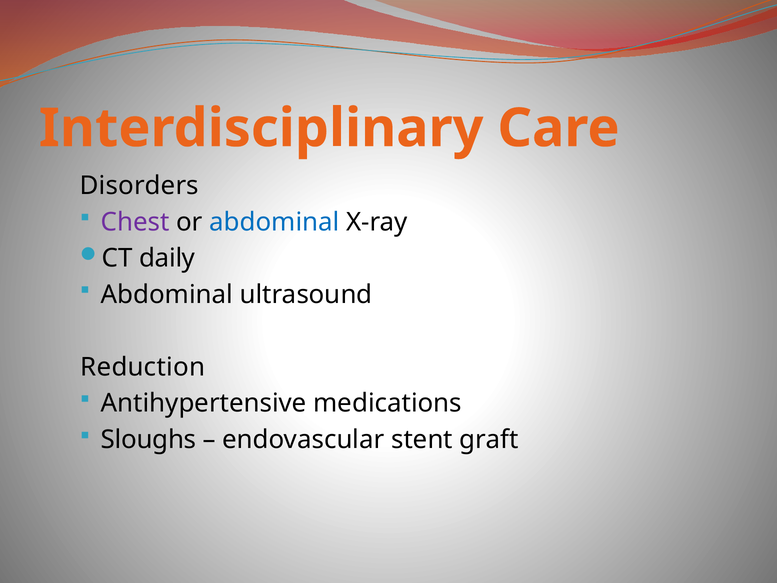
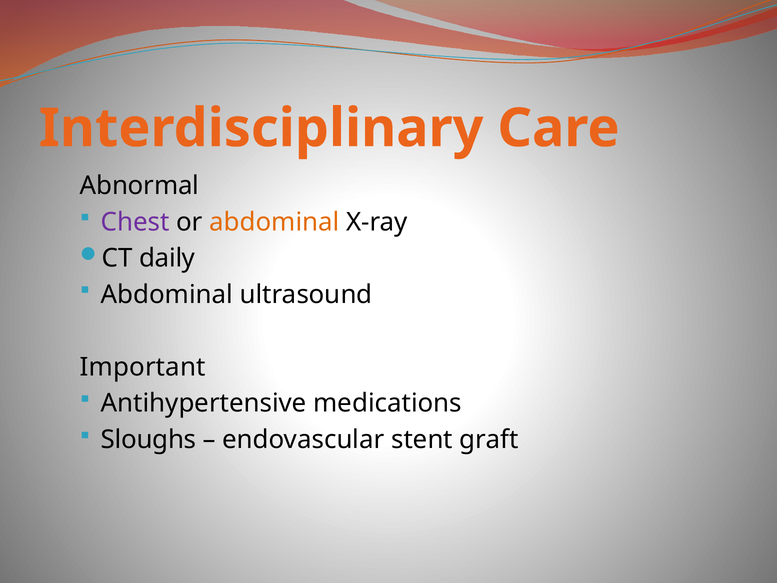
Disorders: Disorders -> Abnormal
abdominal at (274, 222) colour: blue -> orange
Reduction: Reduction -> Important
